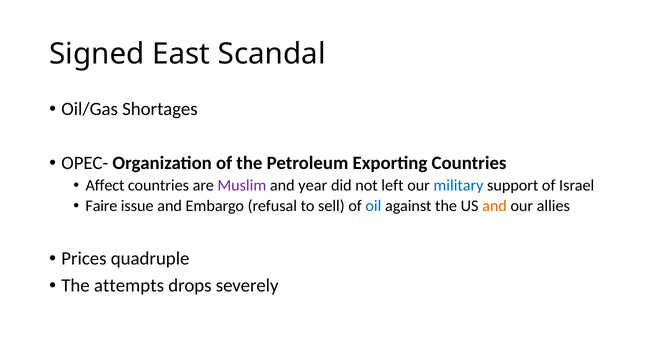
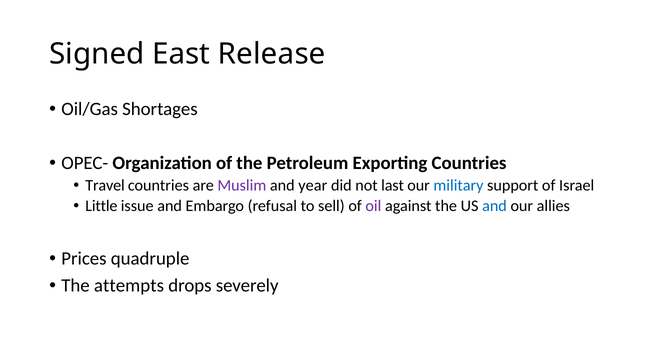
Scandal: Scandal -> Release
Affect: Affect -> Travel
left: left -> last
Faire: Faire -> Little
oil colour: blue -> purple
and at (494, 206) colour: orange -> blue
